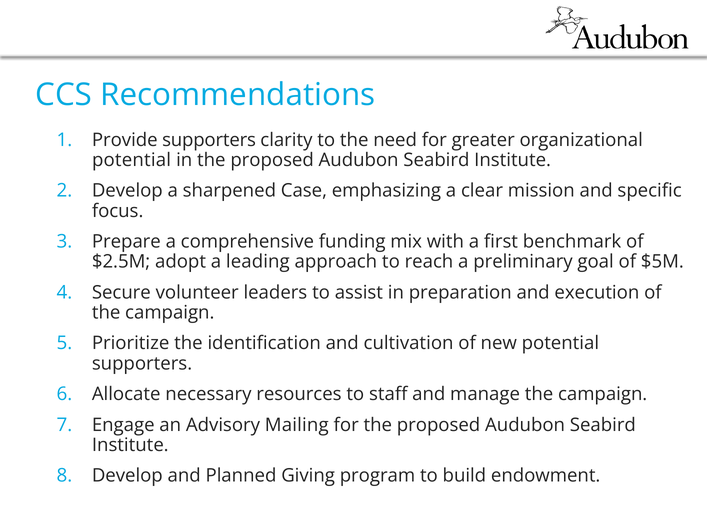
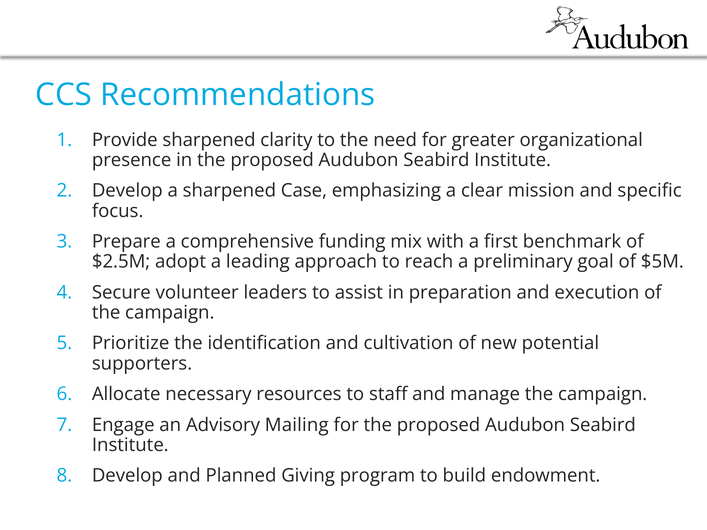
Provide supporters: supporters -> sharpened
potential at (132, 160): potential -> presence
